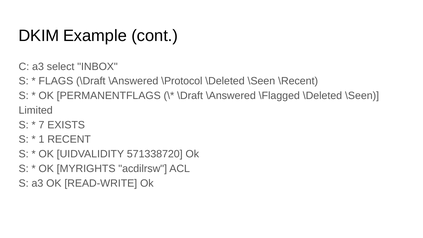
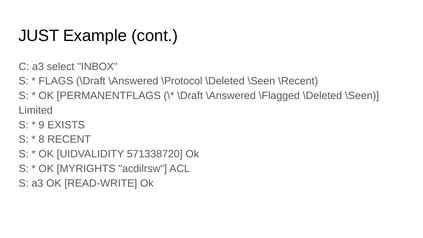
DKIM: DKIM -> JUST
7: 7 -> 9
1: 1 -> 8
